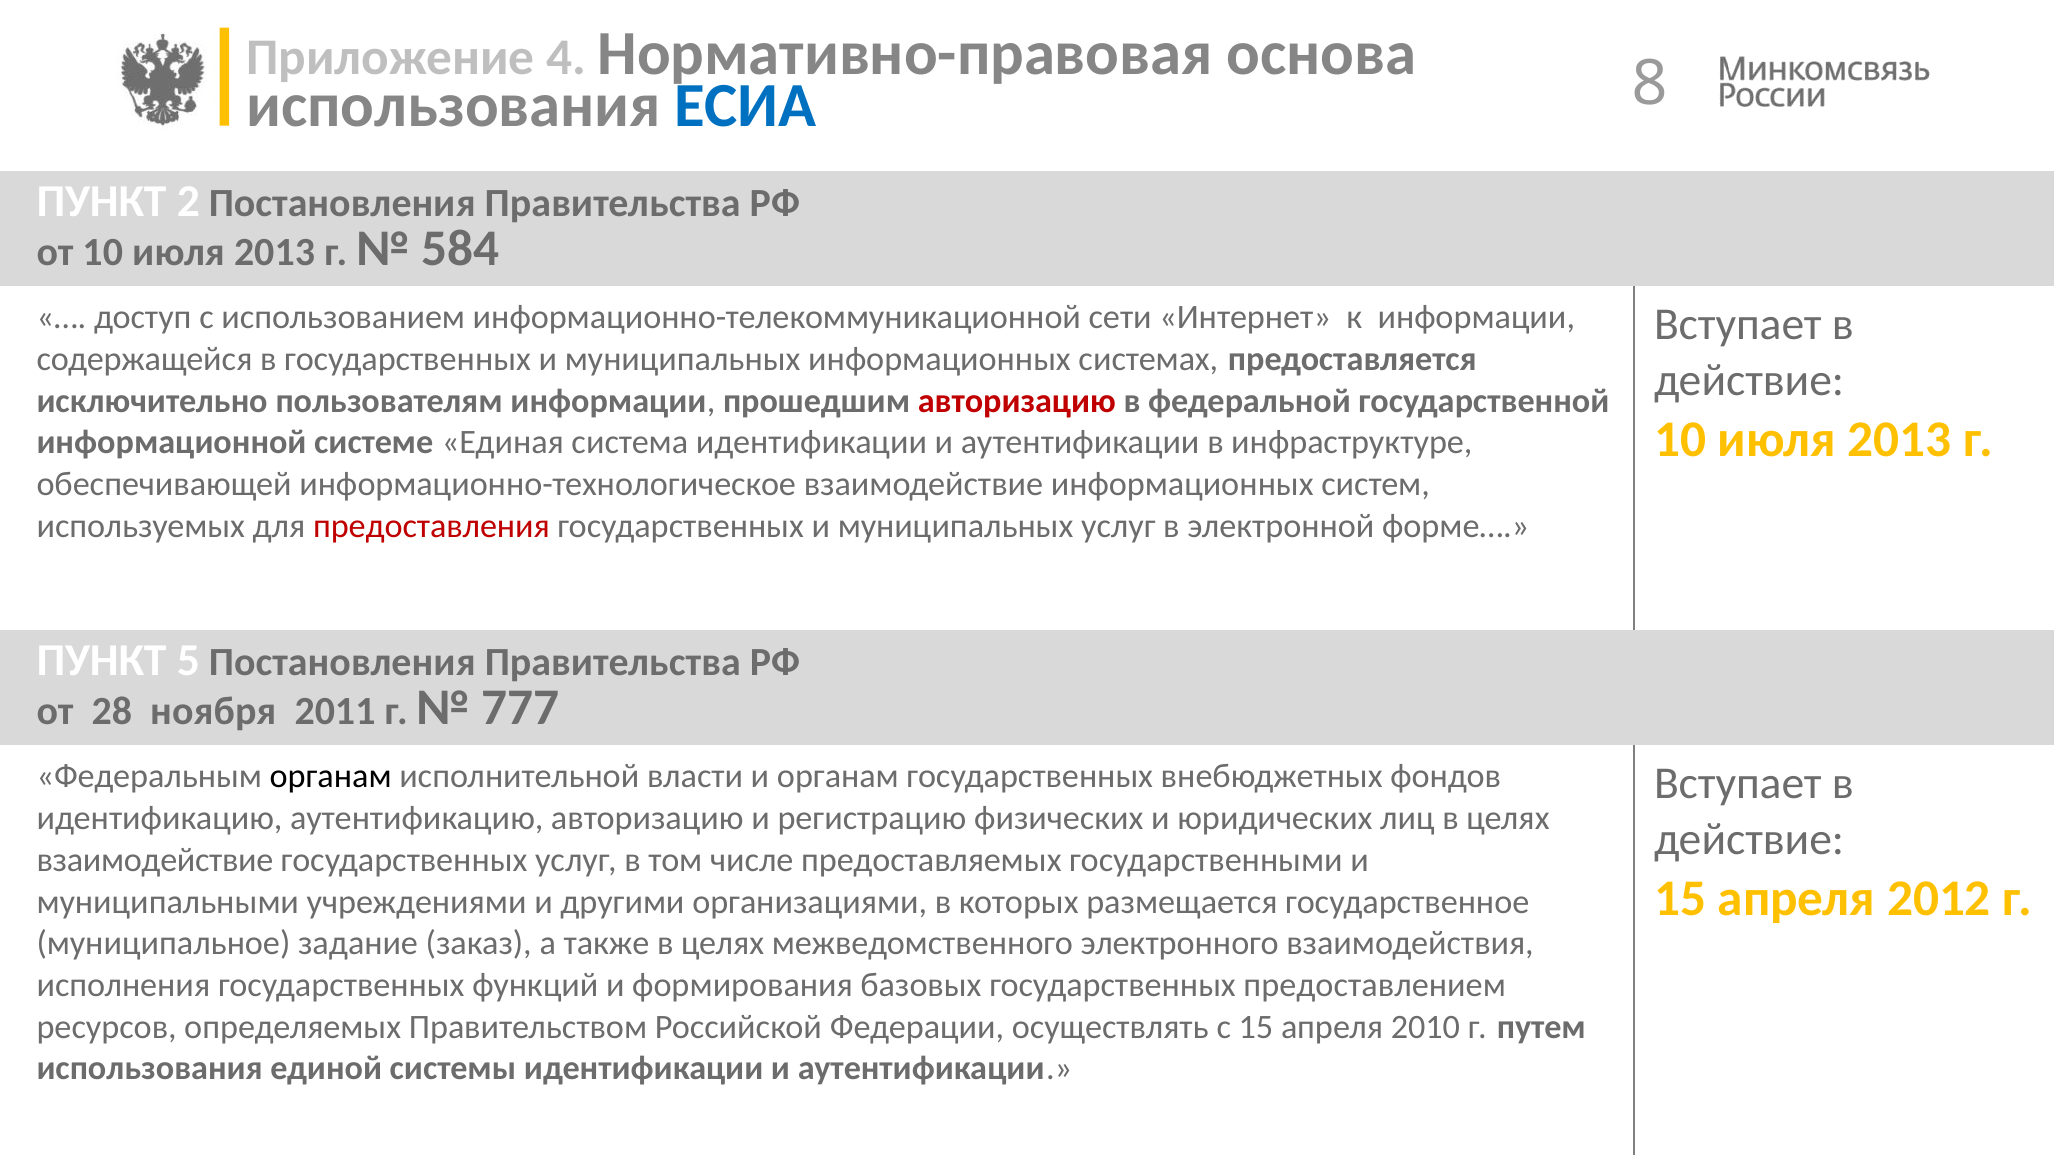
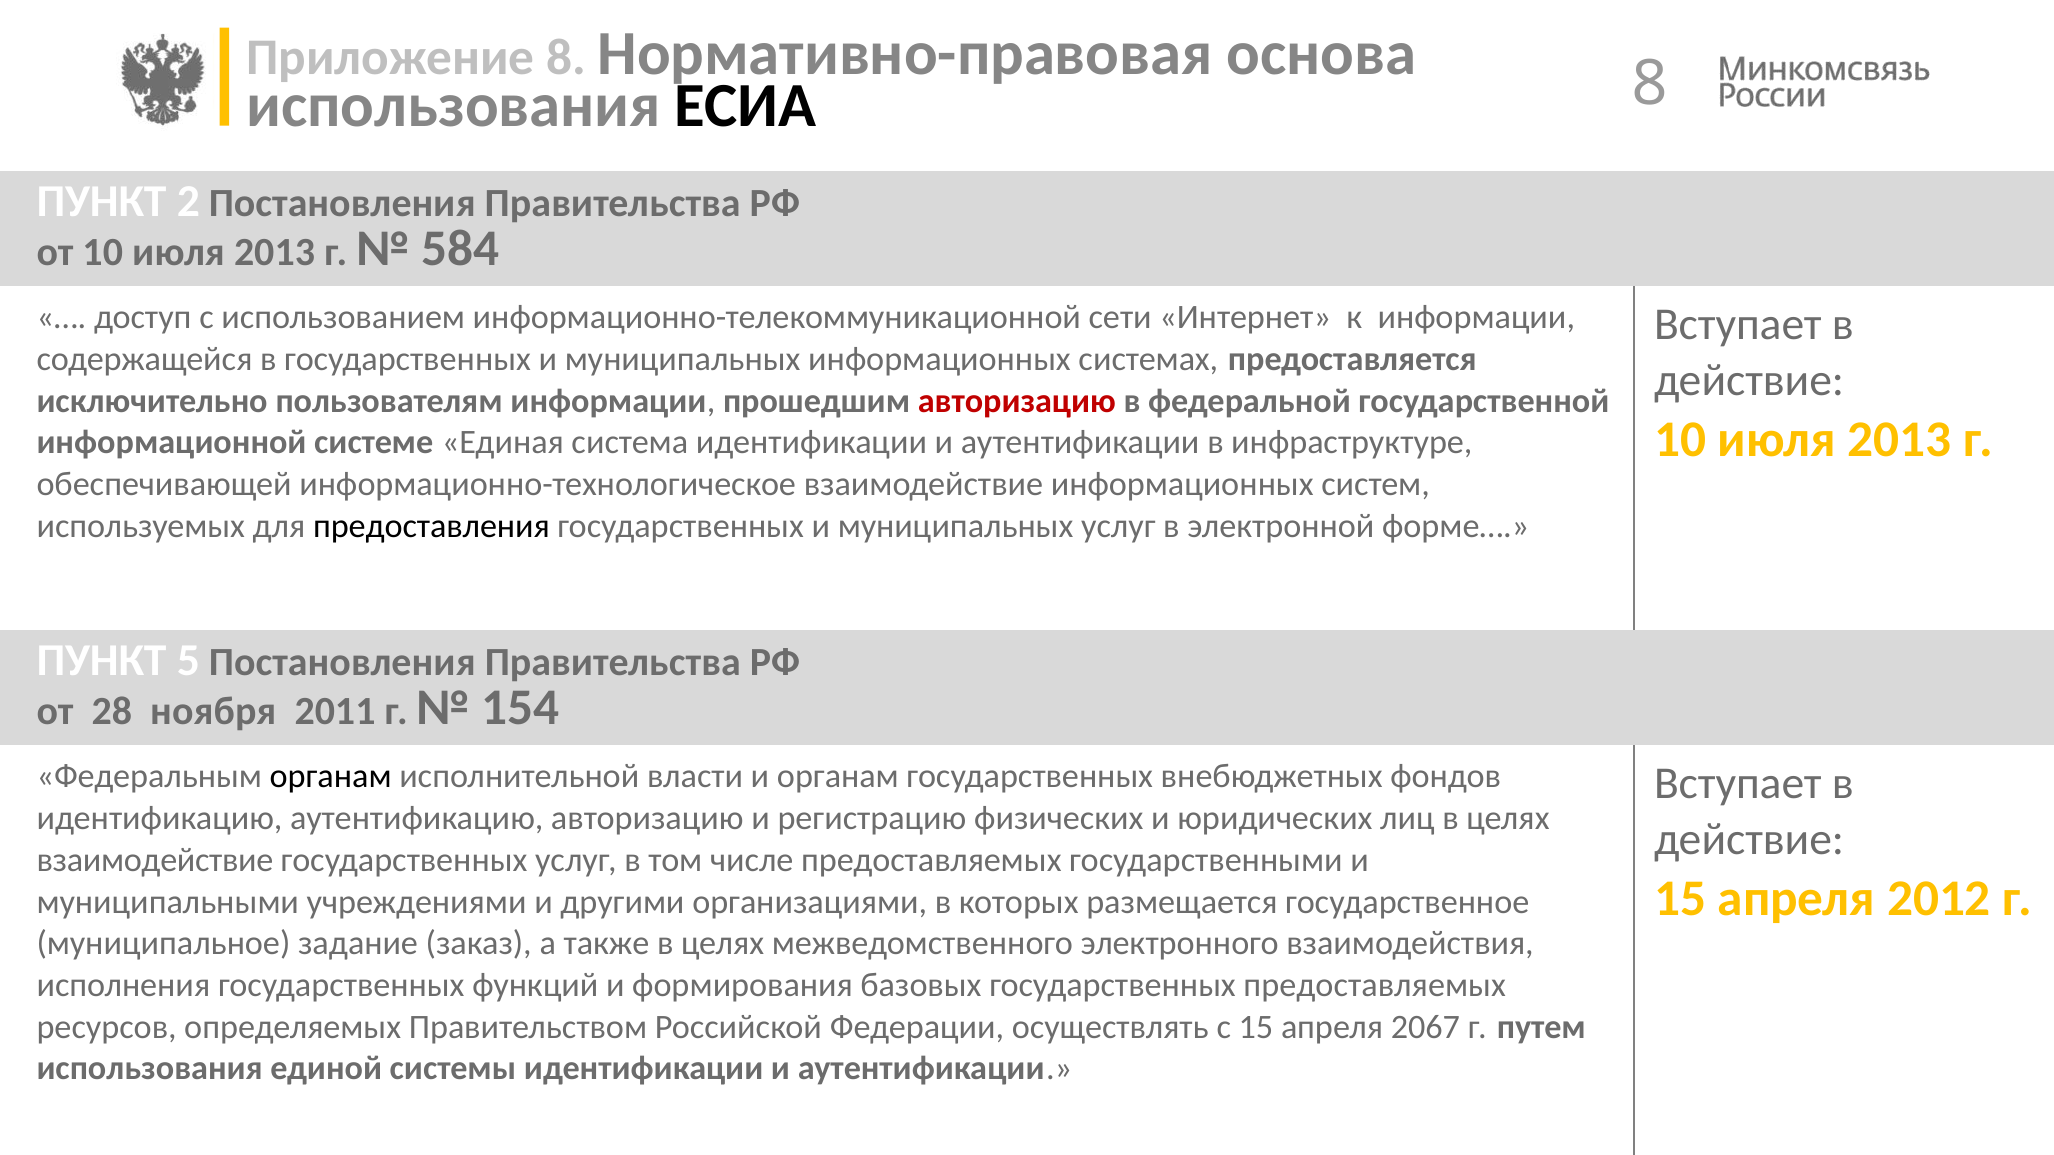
Приложение 4: 4 -> 8
ЕСИА colour: blue -> black
предоставления colour: red -> black
777: 777 -> 154
государственных предоставлением: предоставлением -> предоставляемых
2010: 2010 -> 2067
